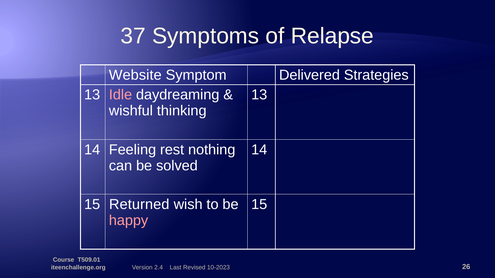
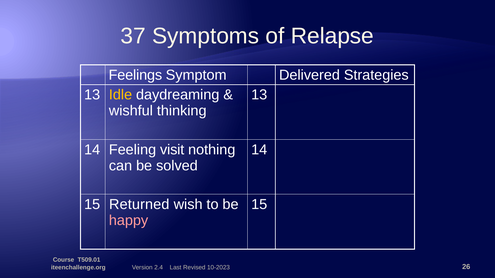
Website: Website -> Feelings
Idle colour: pink -> yellow
rest: rest -> visit
